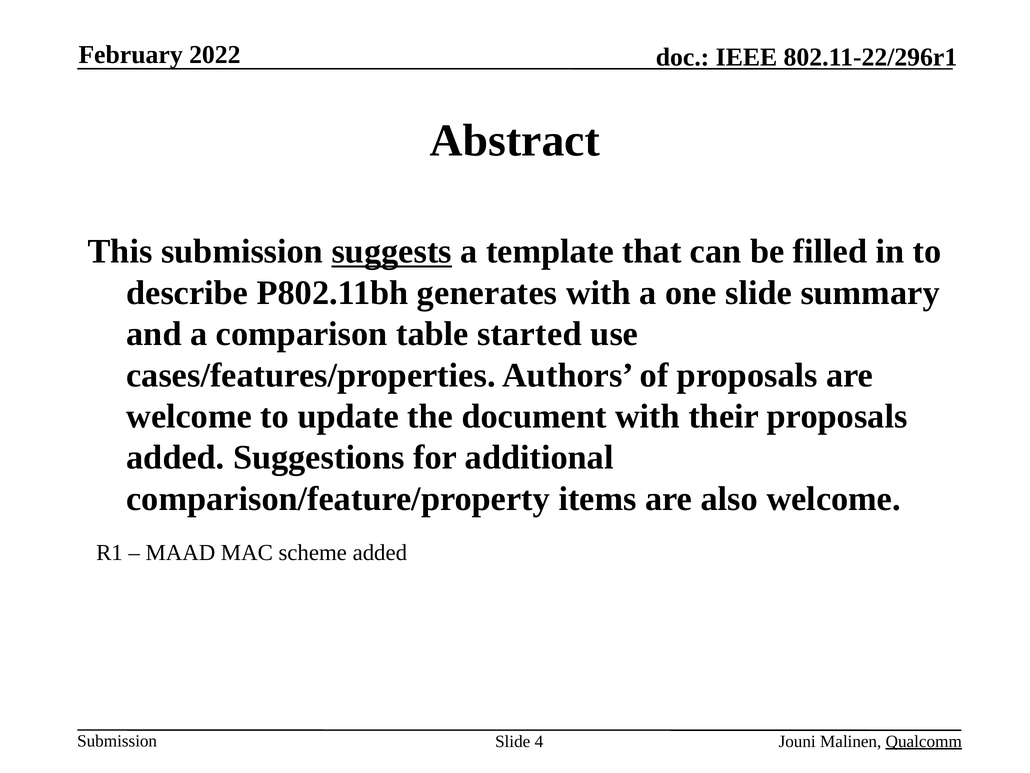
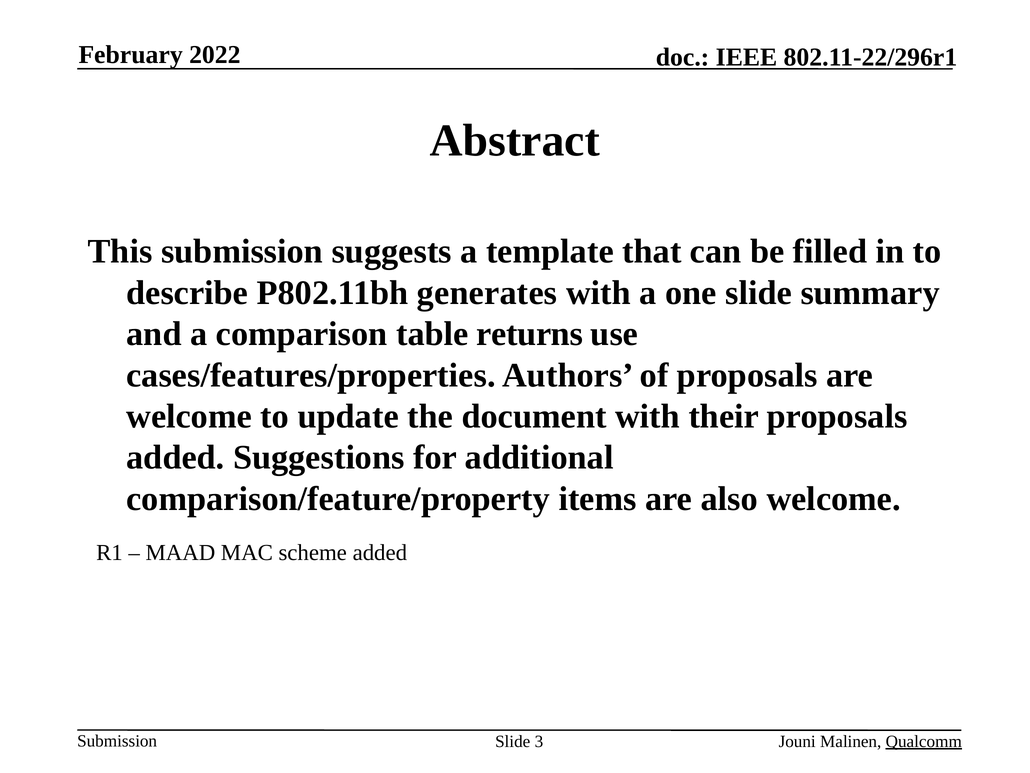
suggests underline: present -> none
started: started -> returns
4: 4 -> 3
